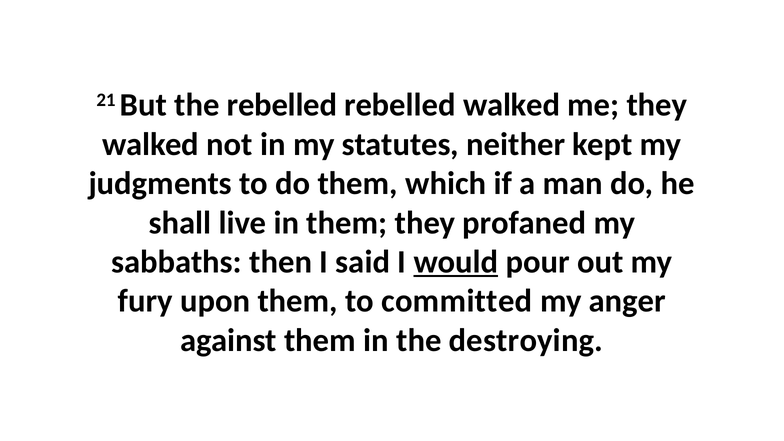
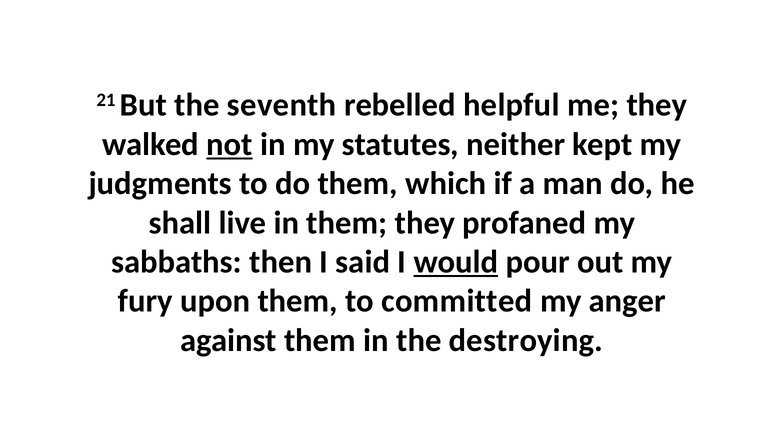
the rebelled: rebelled -> seventh
rebelled walked: walked -> helpful
not underline: none -> present
